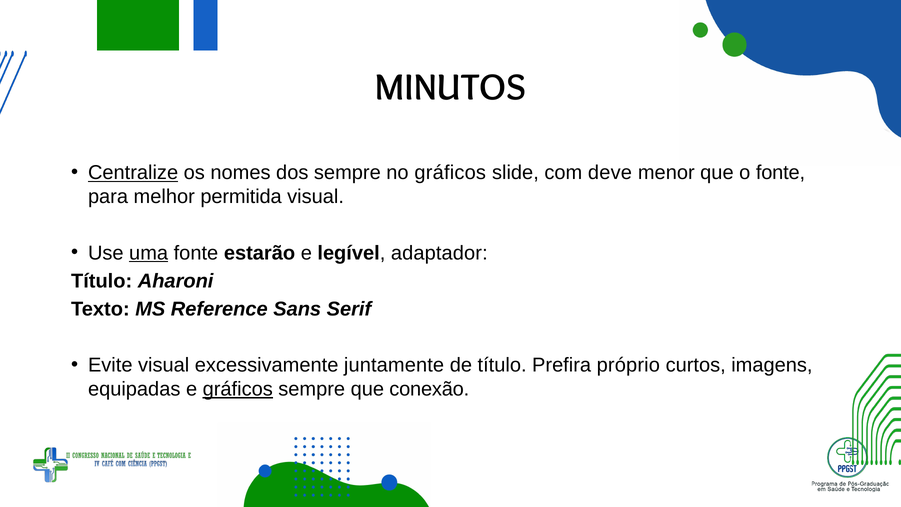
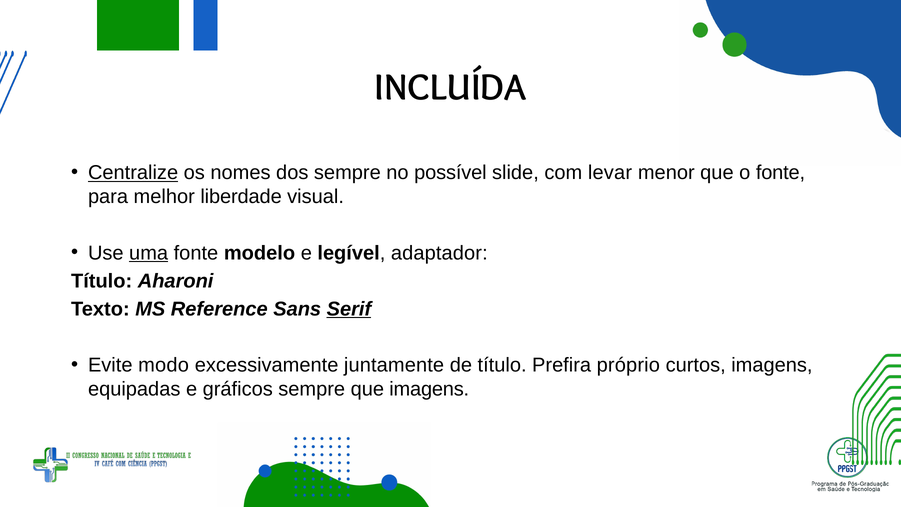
MINUTOS: MINUTOS -> INCLUÍDA
no gráficos: gráficos -> possível
deve: deve -> levar
permitida: permitida -> liberdade
estarão: estarão -> modelo
Serif underline: none -> present
Evite visual: visual -> modo
gráficos at (238, 389) underline: present -> none
que conexão: conexão -> imagens
